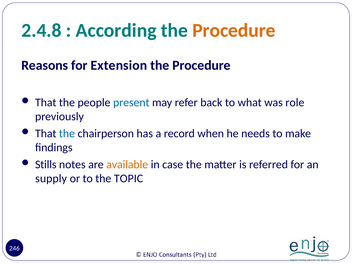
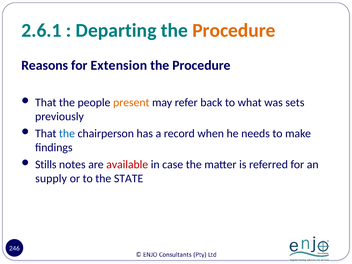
2.4.8: 2.4.8 -> 2.6.1
According: According -> Departing
present colour: blue -> orange
role: role -> sets
available colour: orange -> red
TOPIC: TOPIC -> STATE
